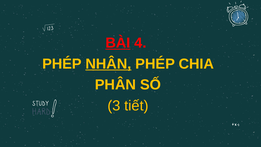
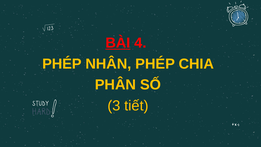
NHÂN underline: present -> none
